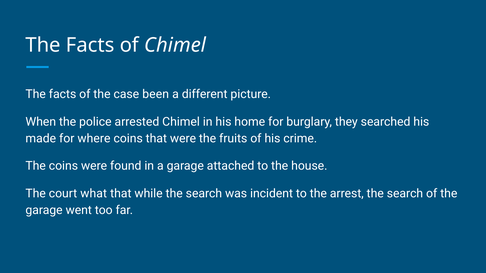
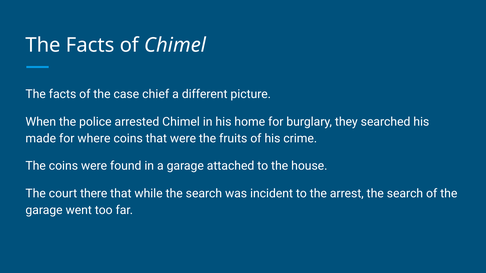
been: been -> chief
what: what -> there
